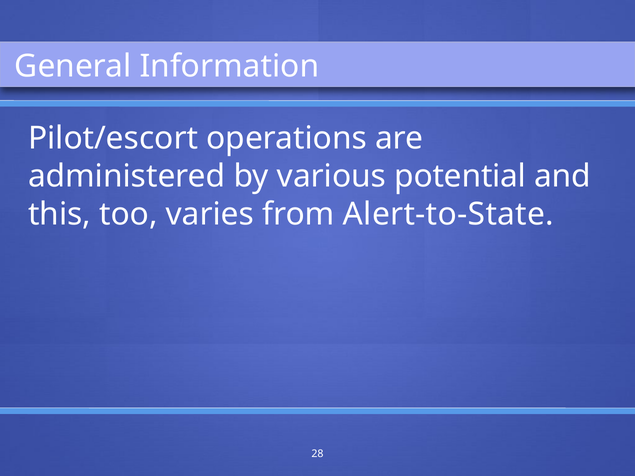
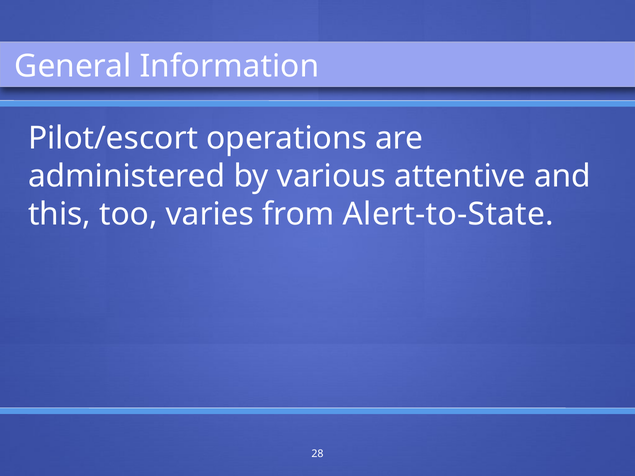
potential: potential -> attentive
